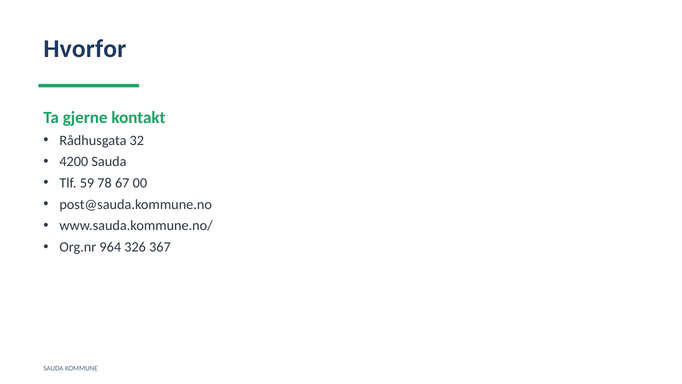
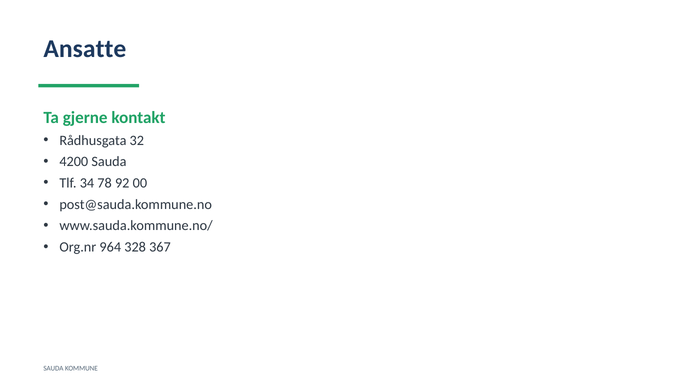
Hvorfor: Hvorfor -> Ansatte
59: 59 -> 34
67: 67 -> 92
326: 326 -> 328
